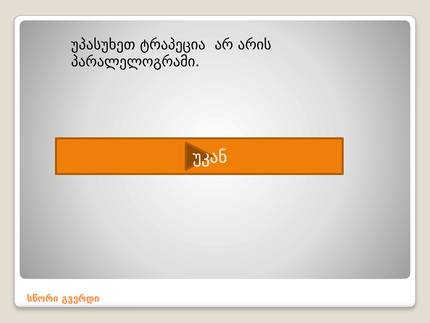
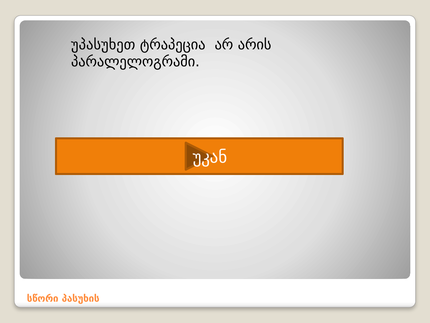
გვერდი: გვერდი -> პასუხის
